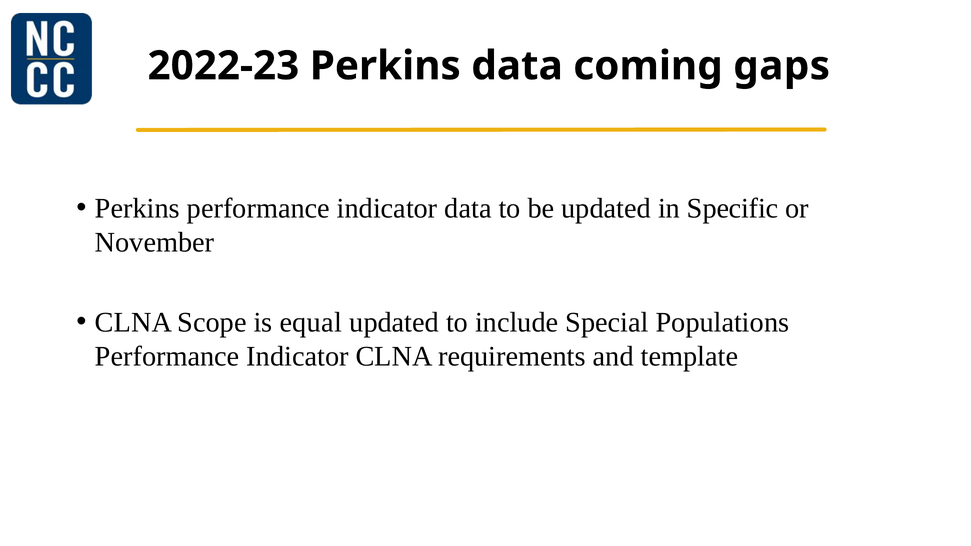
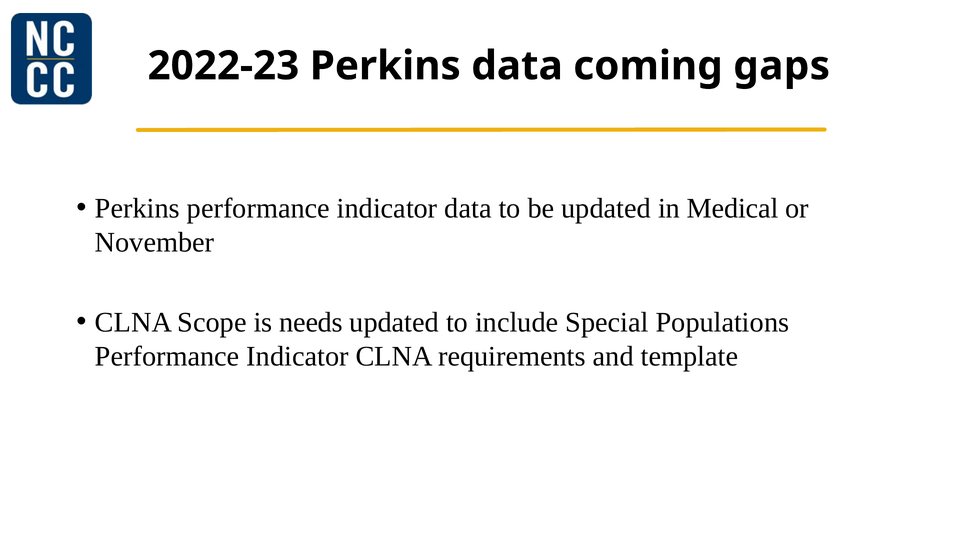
Specific: Specific -> Medical
equal: equal -> needs
